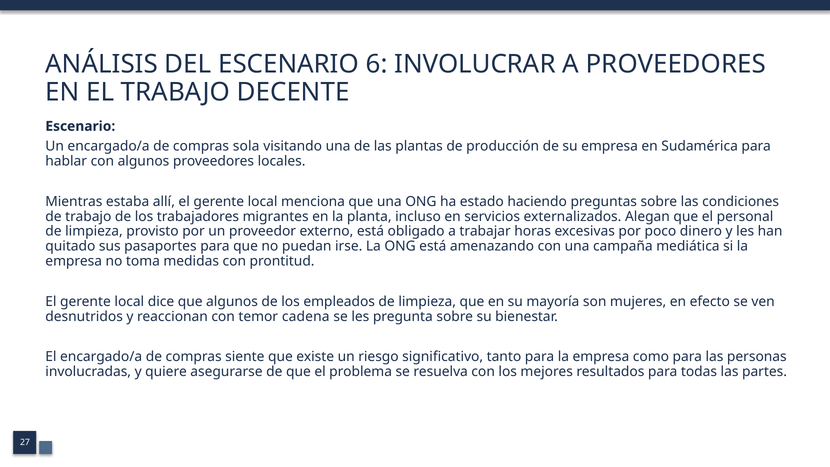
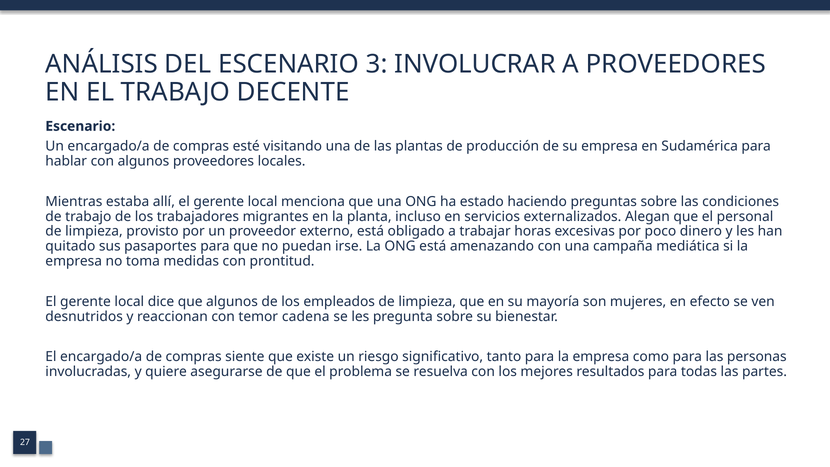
6: 6 -> 3
sola: sola -> esté
